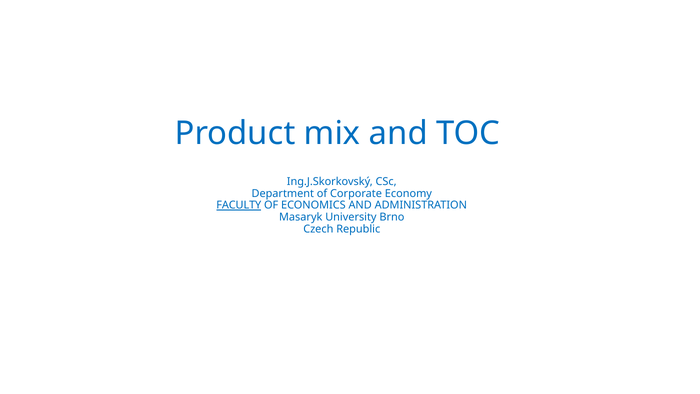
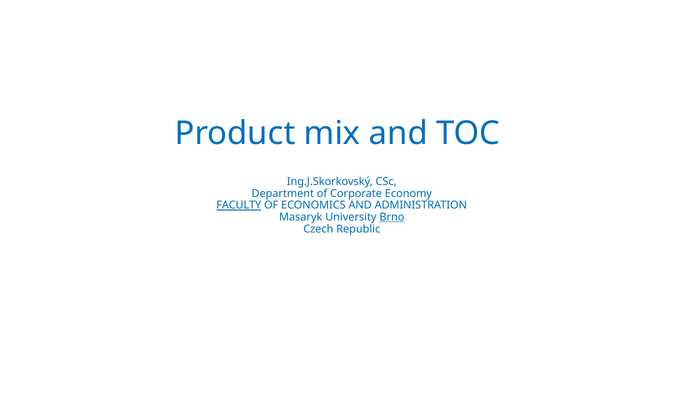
Brno underline: none -> present
